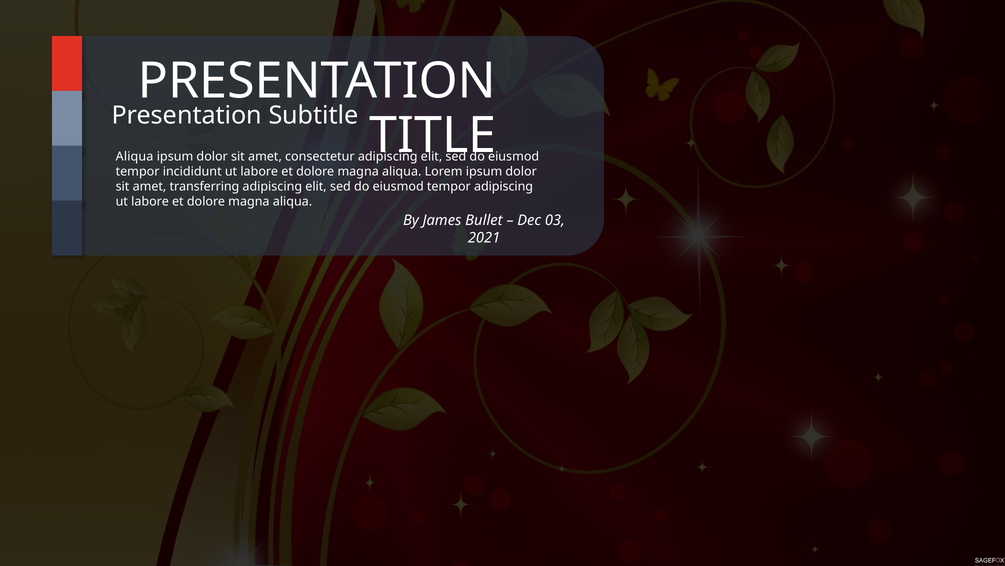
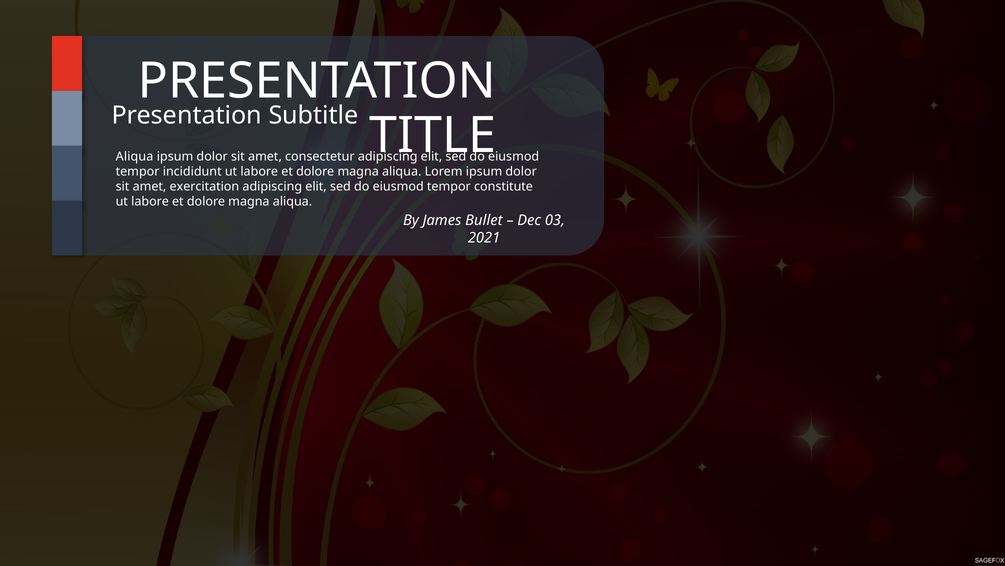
transferring: transferring -> exercitation
tempor adipiscing: adipiscing -> constitute
